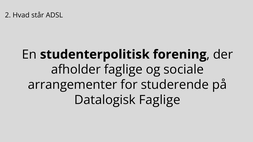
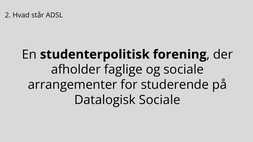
Datalogisk Faglige: Faglige -> Sociale
